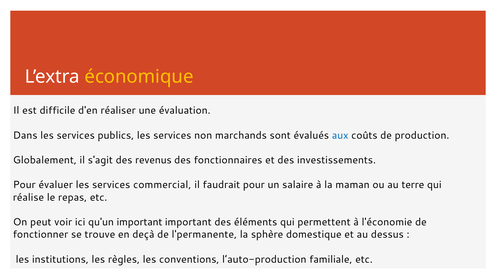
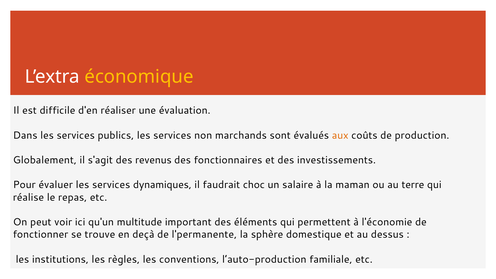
aux colour: blue -> orange
commercial: commercial -> dynamiques
faudrait pour: pour -> choc
qu'un important: important -> multitude
